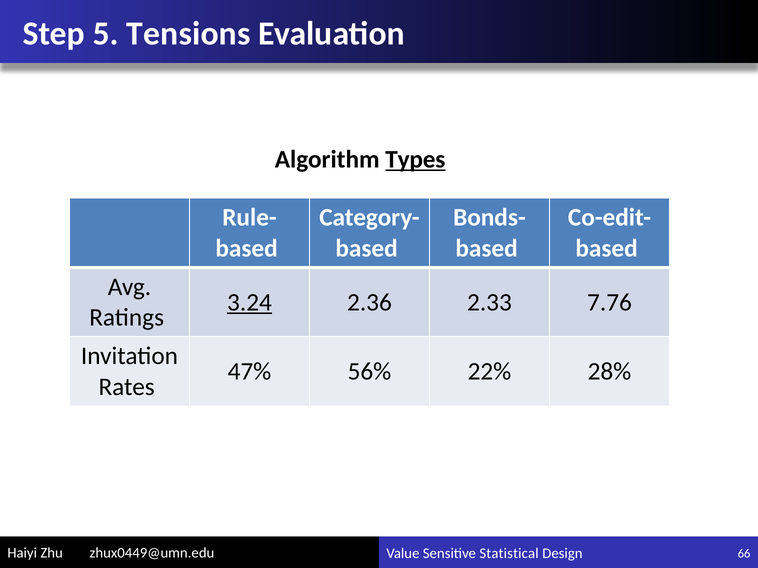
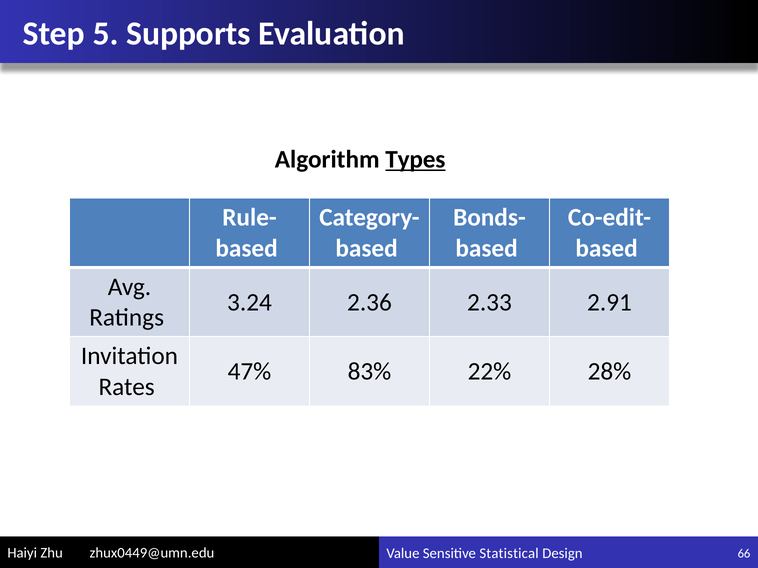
Tensions: Tensions -> Supports
3.24 underline: present -> none
7.76: 7.76 -> 2.91
56%: 56% -> 83%
